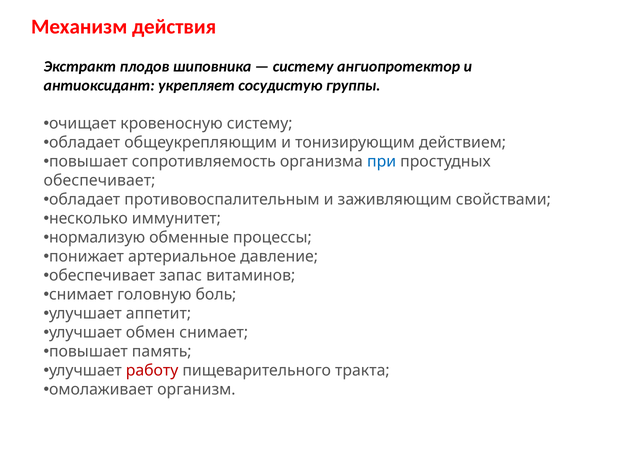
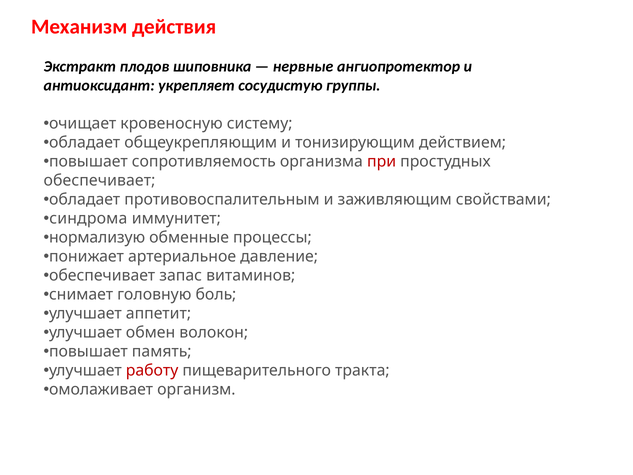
систему at (303, 67): систему -> нервные
при colour: blue -> red
несколько: несколько -> синдрома
обмен снимает: снимает -> волокон
